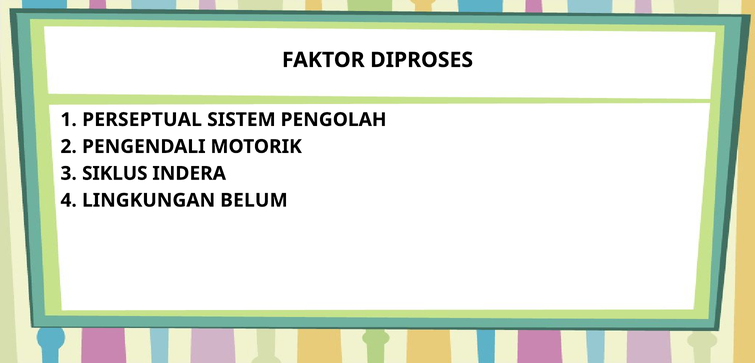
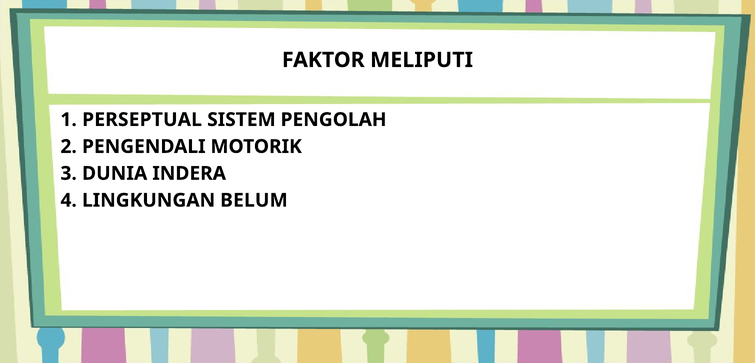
DIPROSES: DIPROSES -> MELIPUTI
SIKLUS: SIKLUS -> DUNIA
